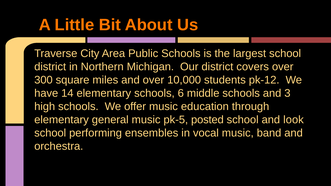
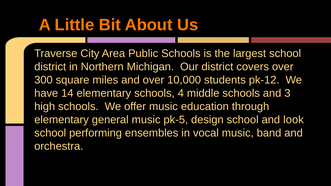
6: 6 -> 4
posted: posted -> design
